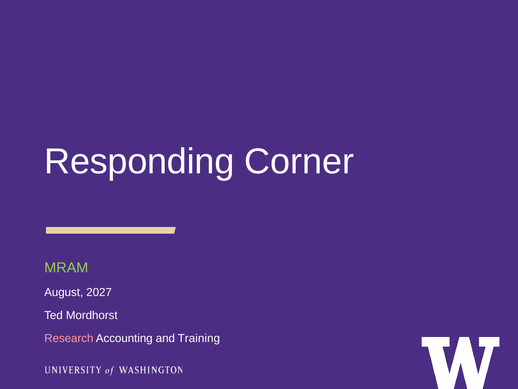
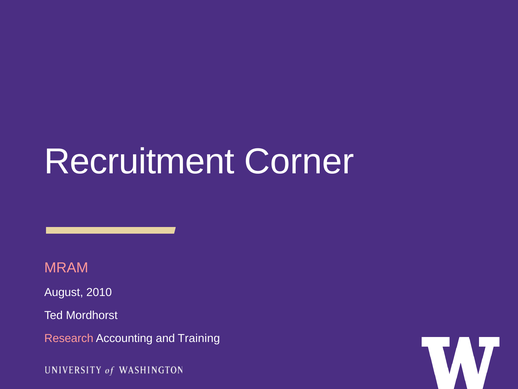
Responding: Responding -> Recruitment
MRAM colour: light green -> pink
2027: 2027 -> 2010
